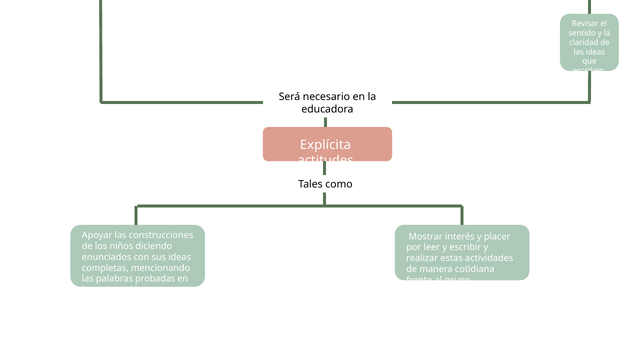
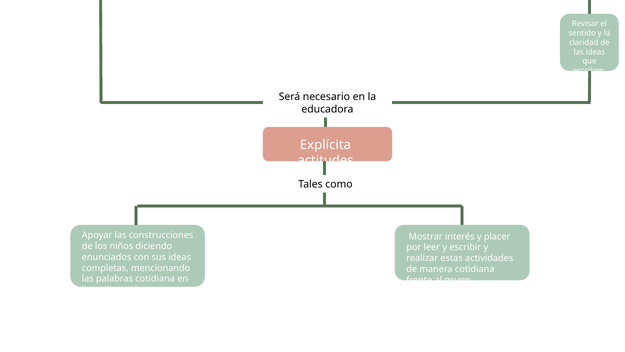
palabras probadas: probadas -> cotidiana
